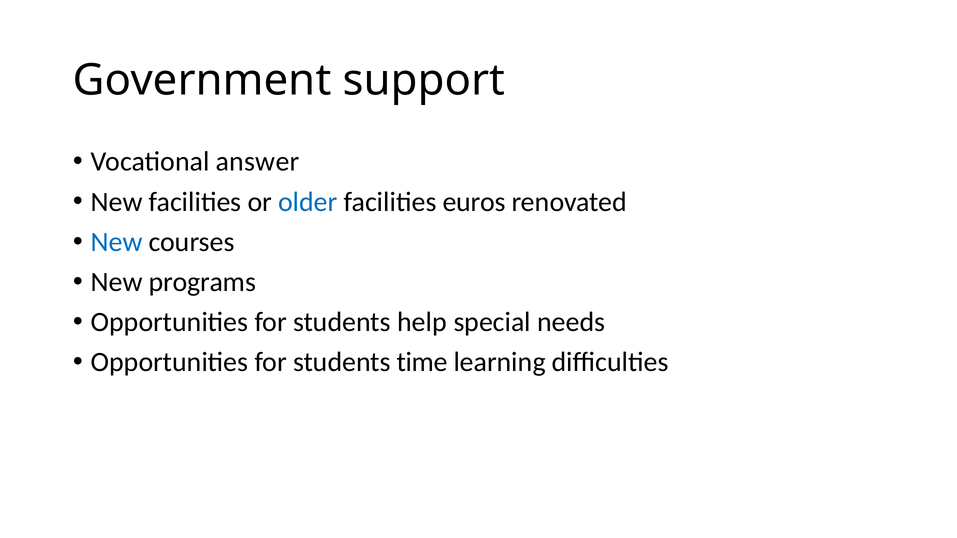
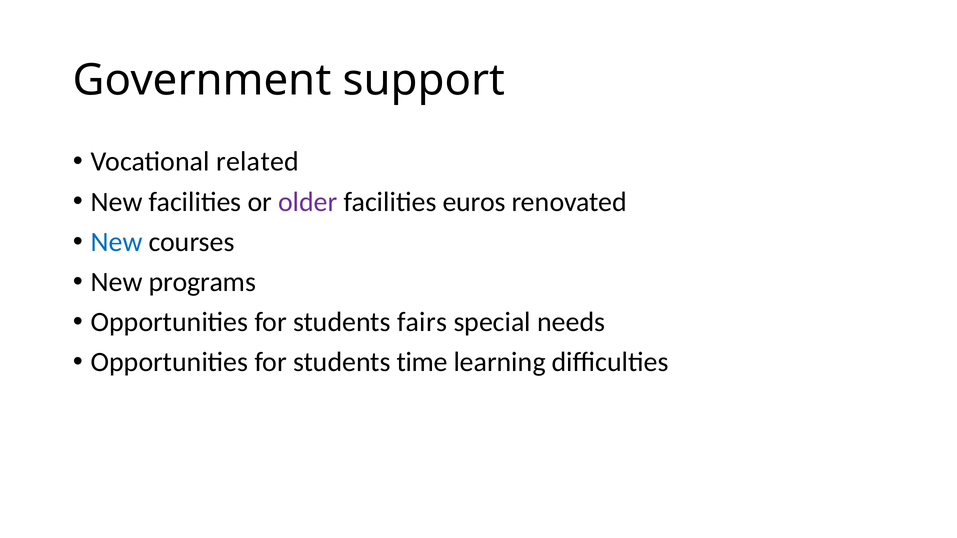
answer: answer -> related
older colour: blue -> purple
help: help -> fairs
